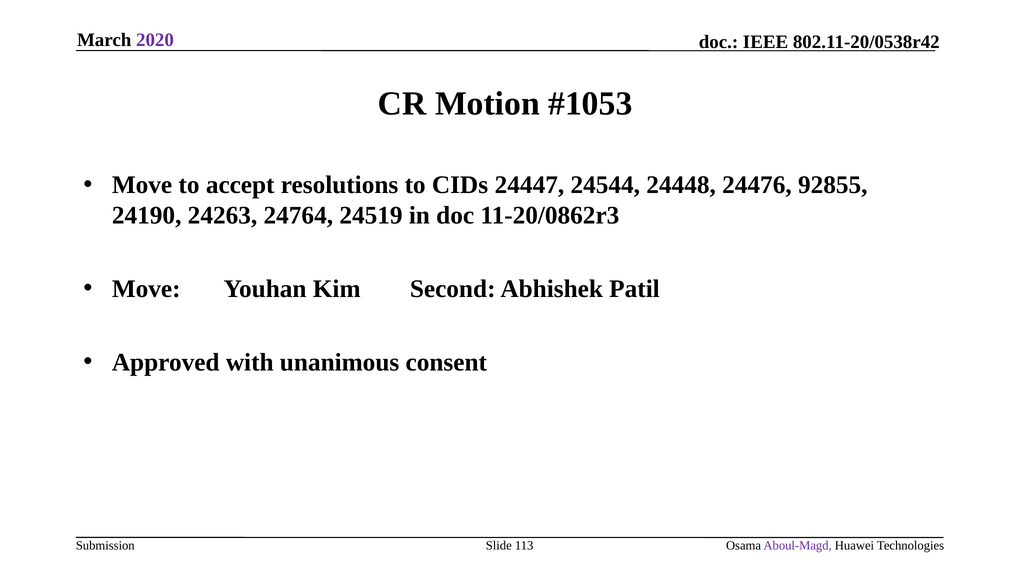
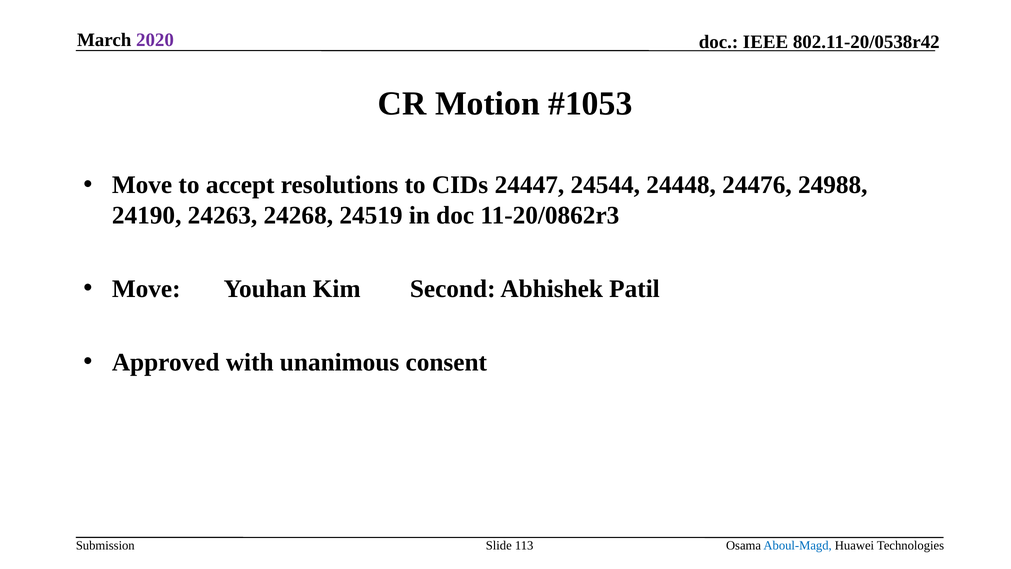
92855: 92855 -> 24988
24764: 24764 -> 24268
Aboul-Magd colour: purple -> blue
